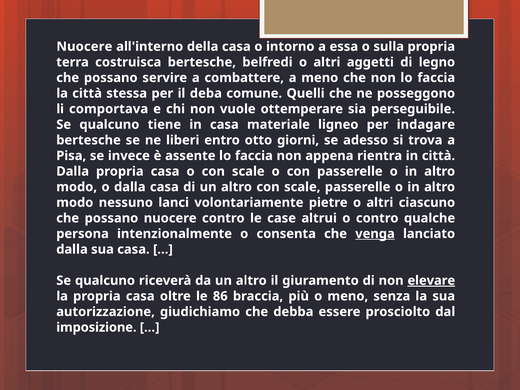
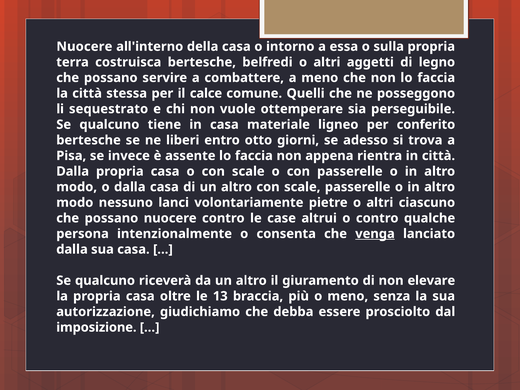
deba: deba -> calce
comportava: comportava -> sequestrato
indagare: indagare -> conferito
elevare underline: present -> none
86: 86 -> 13
